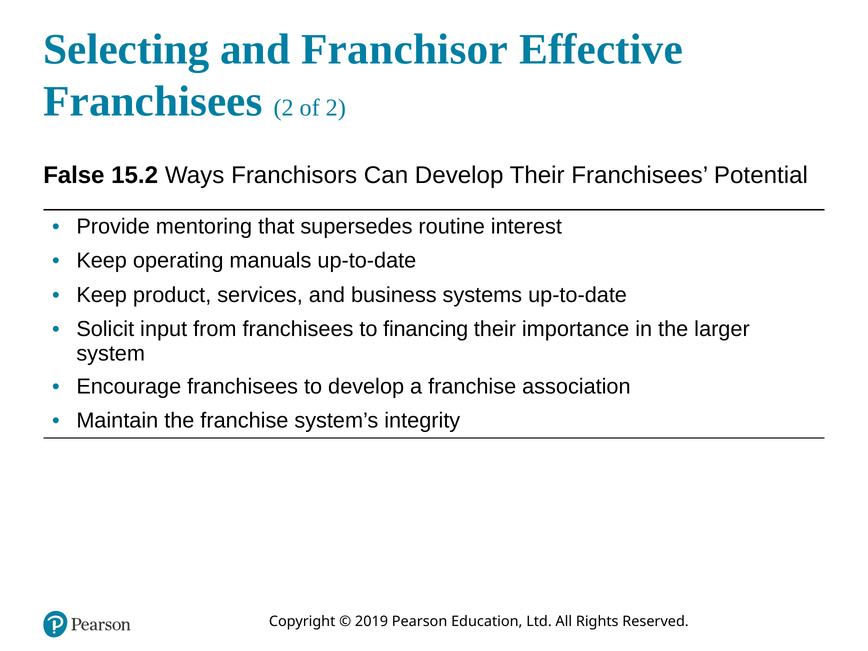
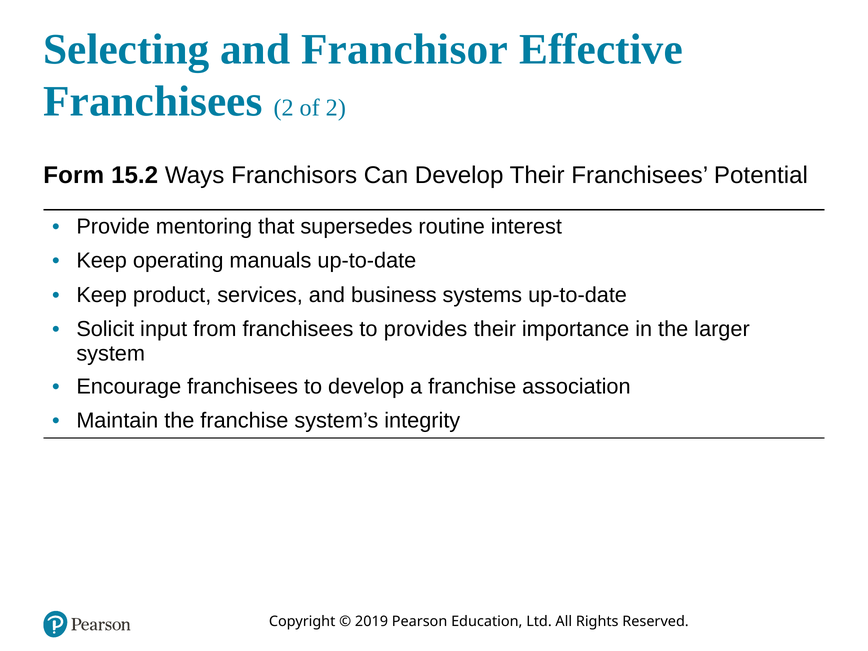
False: False -> Form
financing: financing -> provides
